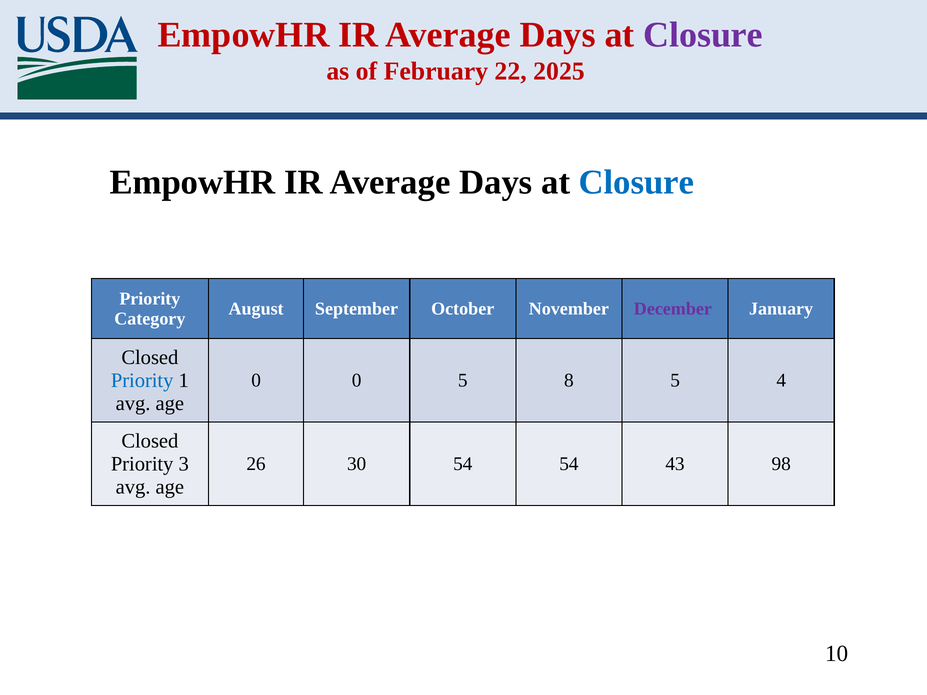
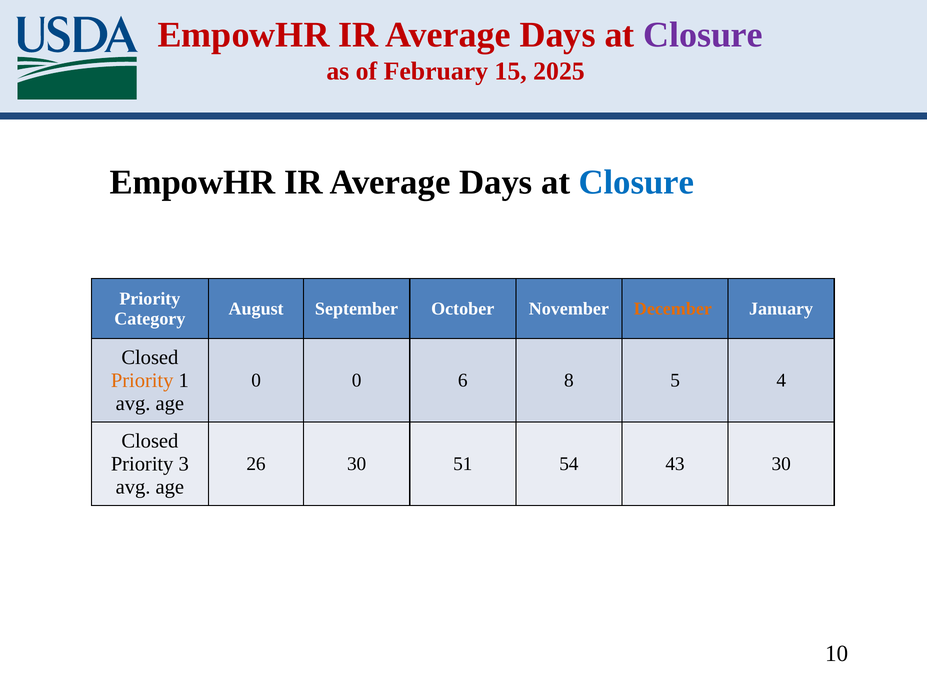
22: 22 -> 15
December colour: purple -> orange
Priority at (142, 381) colour: blue -> orange
0 5: 5 -> 6
30 54: 54 -> 51
43 98: 98 -> 30
